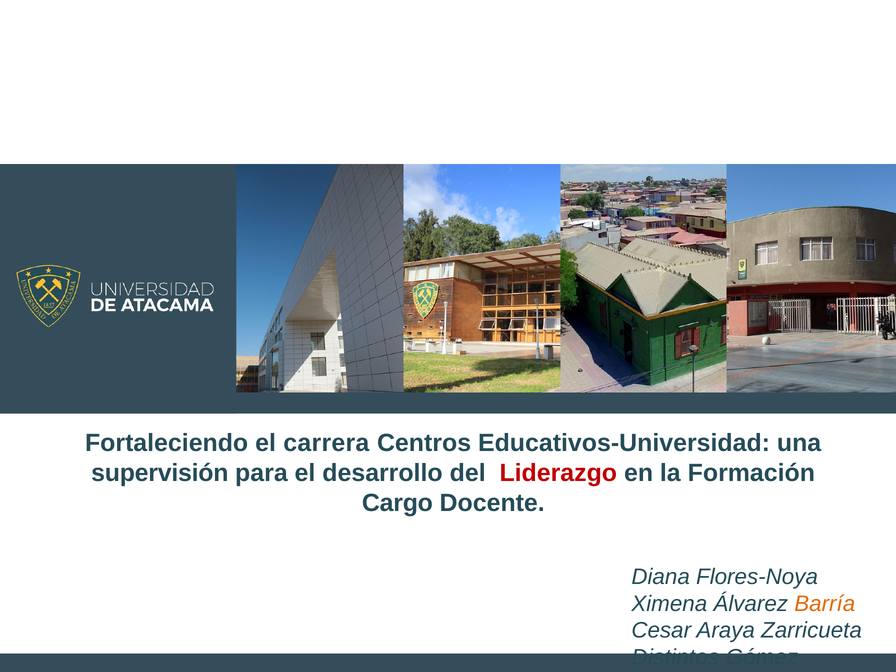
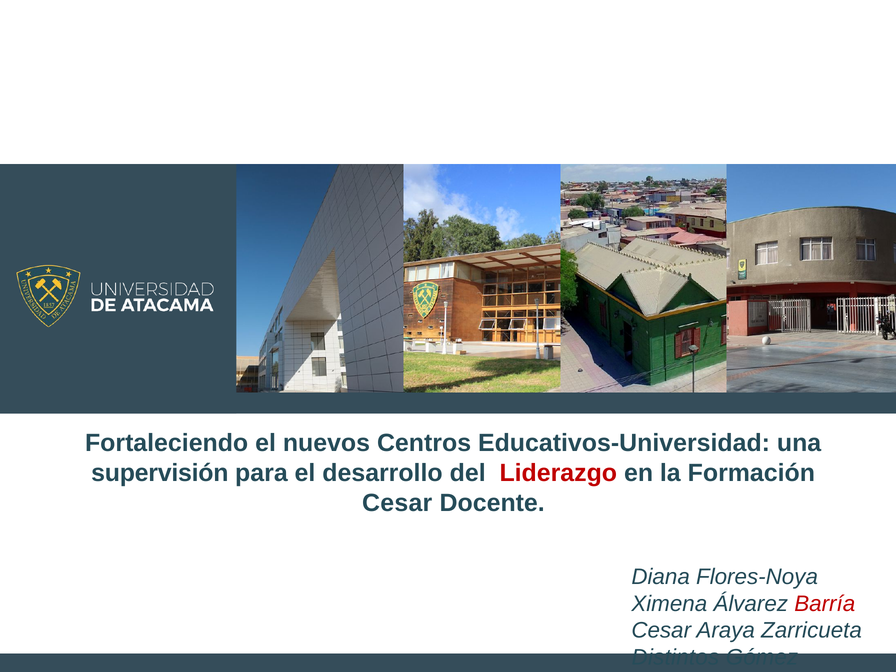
carrera: carrera -> nuevos
Cargo at (397, 503): Cargo -> Cesar
Barría colour: orange -> red
